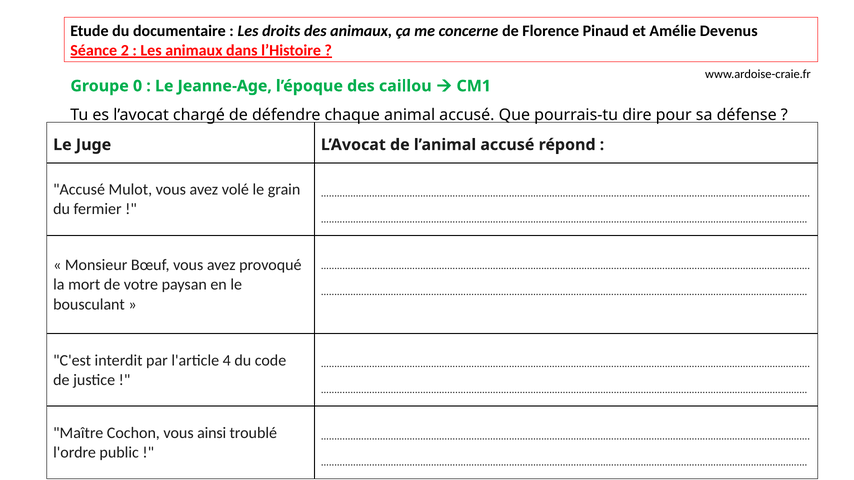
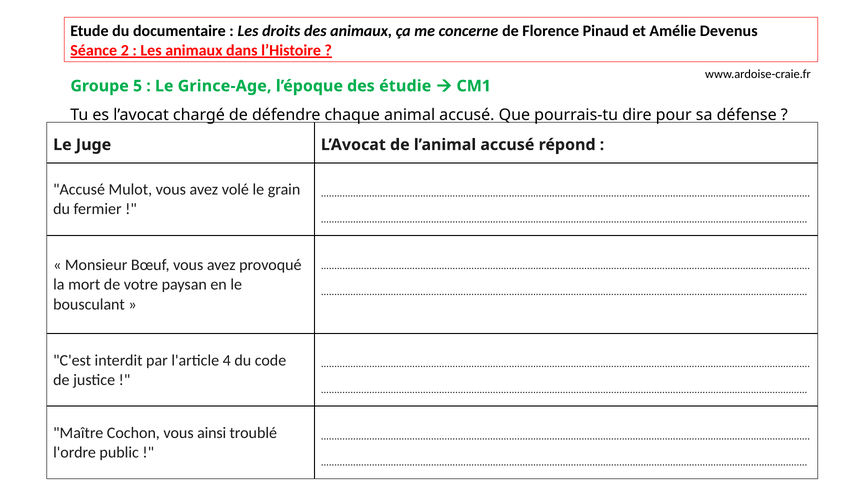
0: 0 -> 5
Jeanne-Age: Jeanne-Age -> Grince-Age
caillou: caillou -> étudie
